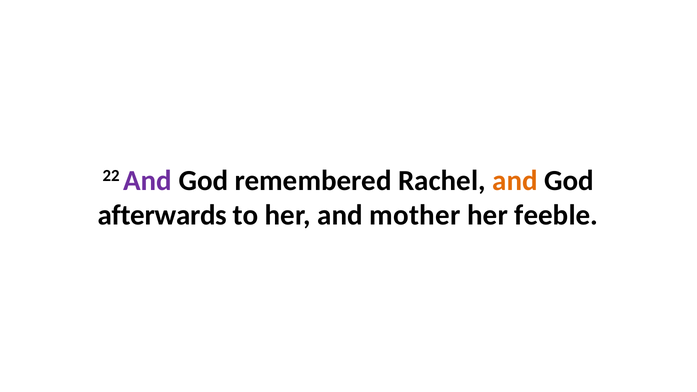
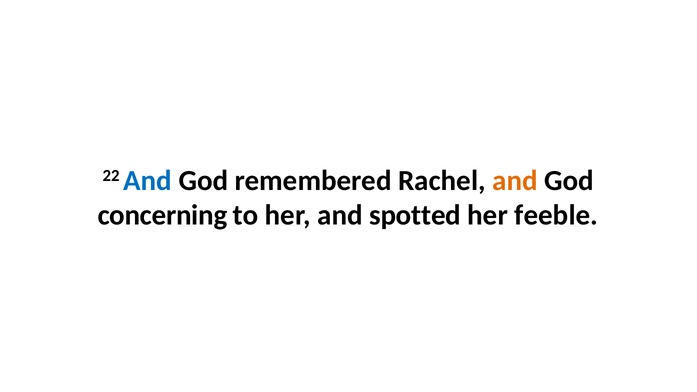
And at (148, 181) colour: purple -> blue
afterwards: afterwards -> concerning
mother: mother -> spotted
